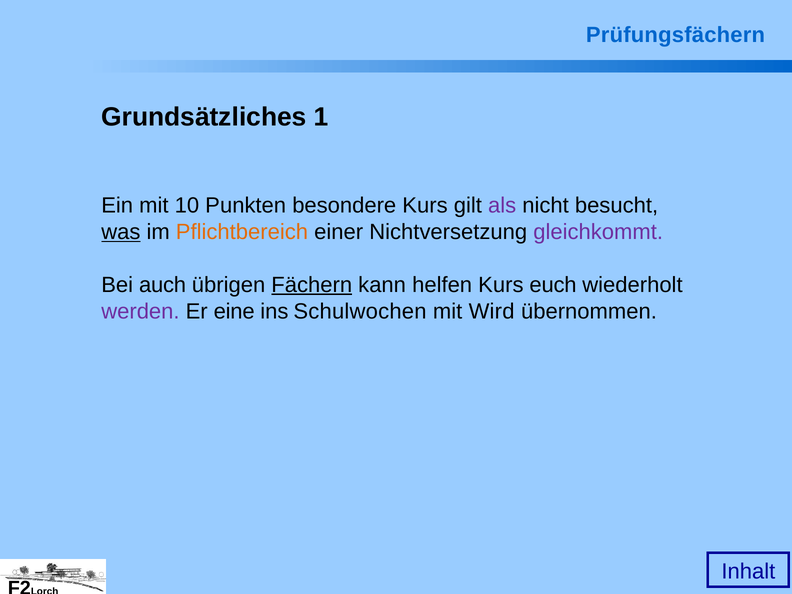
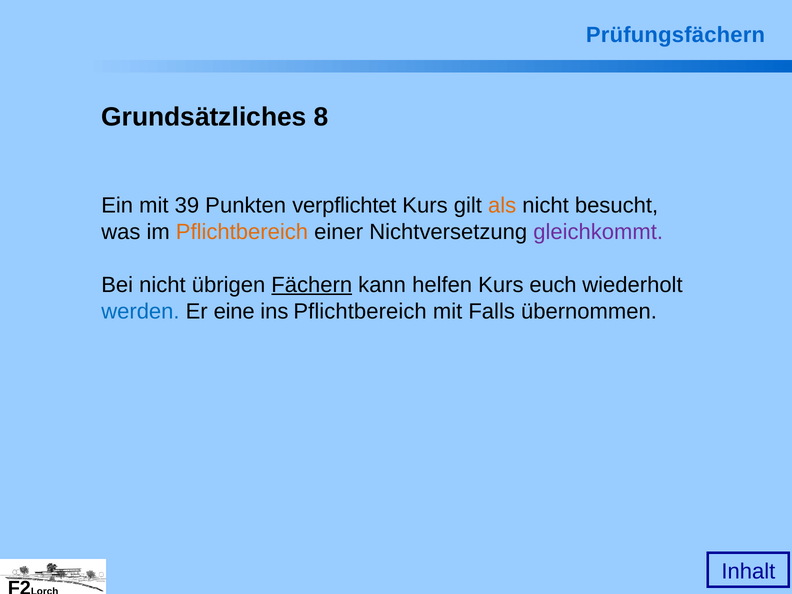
1: 1 -> 8
10: 10 -> 39
besondere: besondere -> verpflichtet
als colour: purple -> orange
was underline: present -> none
Bei auch: auch -> nicht
werden colour: purple -> blue
ins Schulwochen: Schulwochen -> Pflichtbereich
Wird: Wird -> Falls
